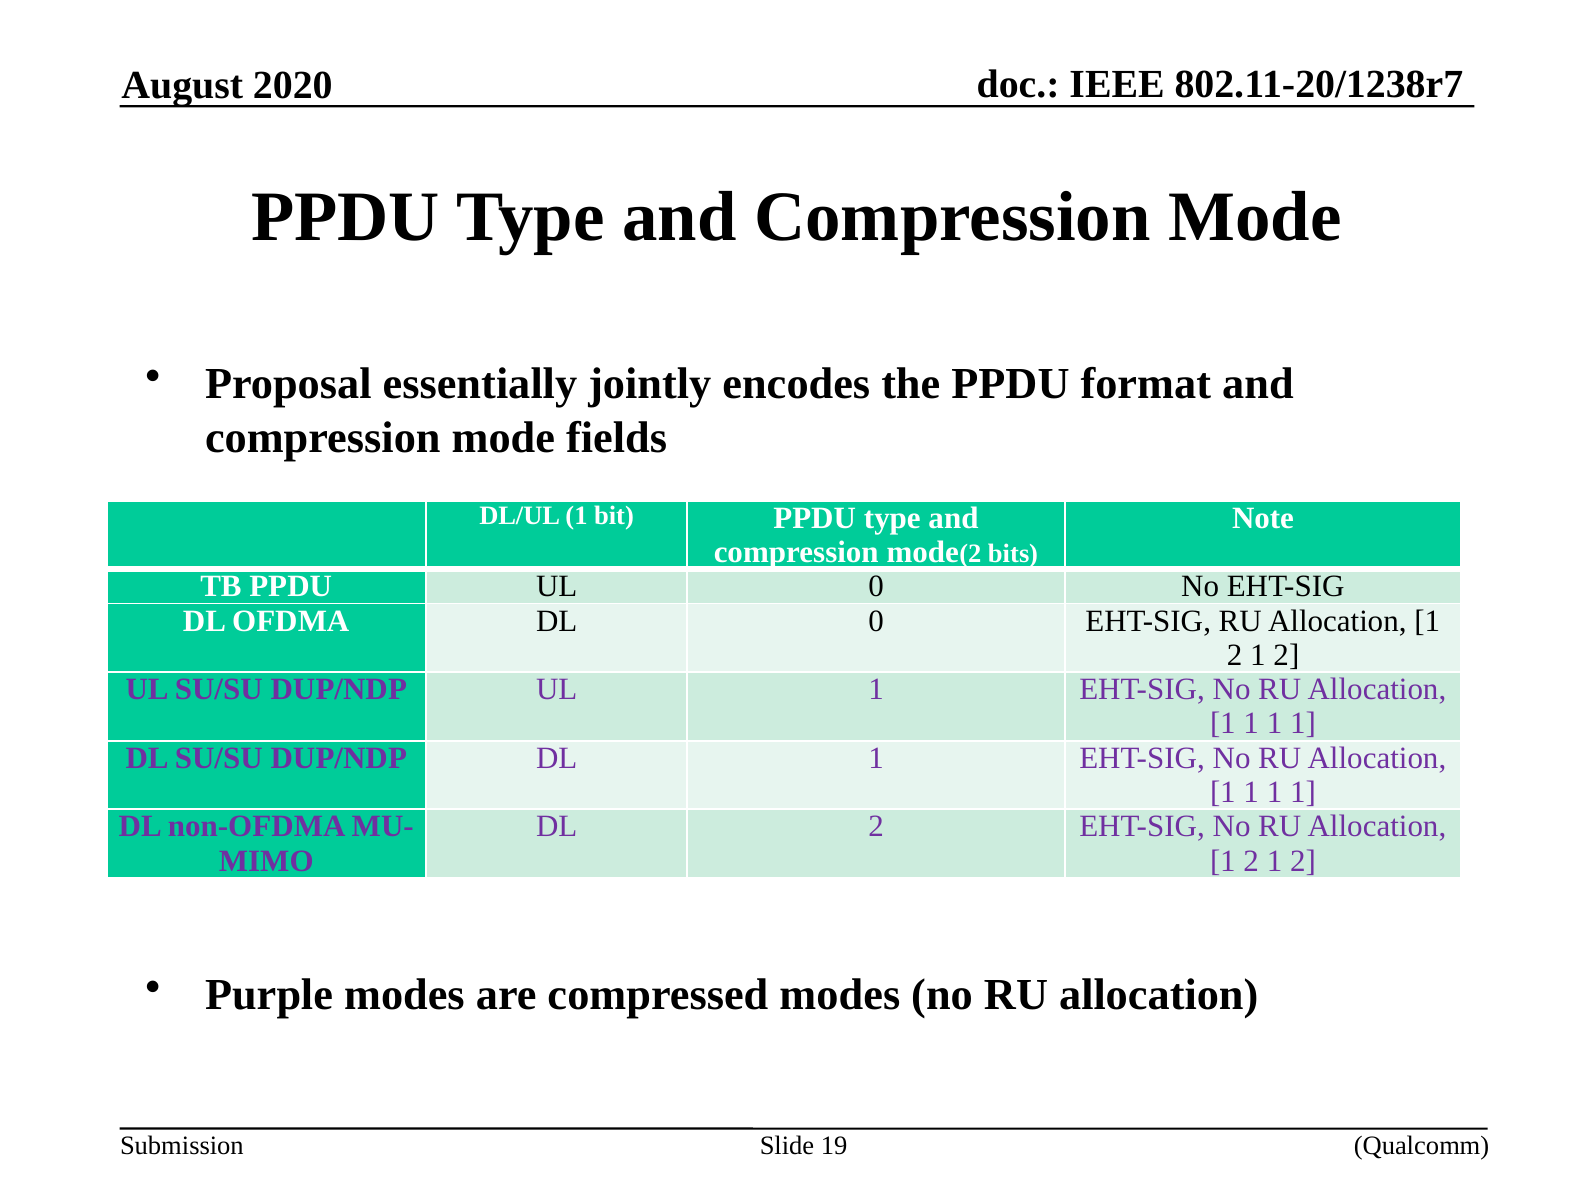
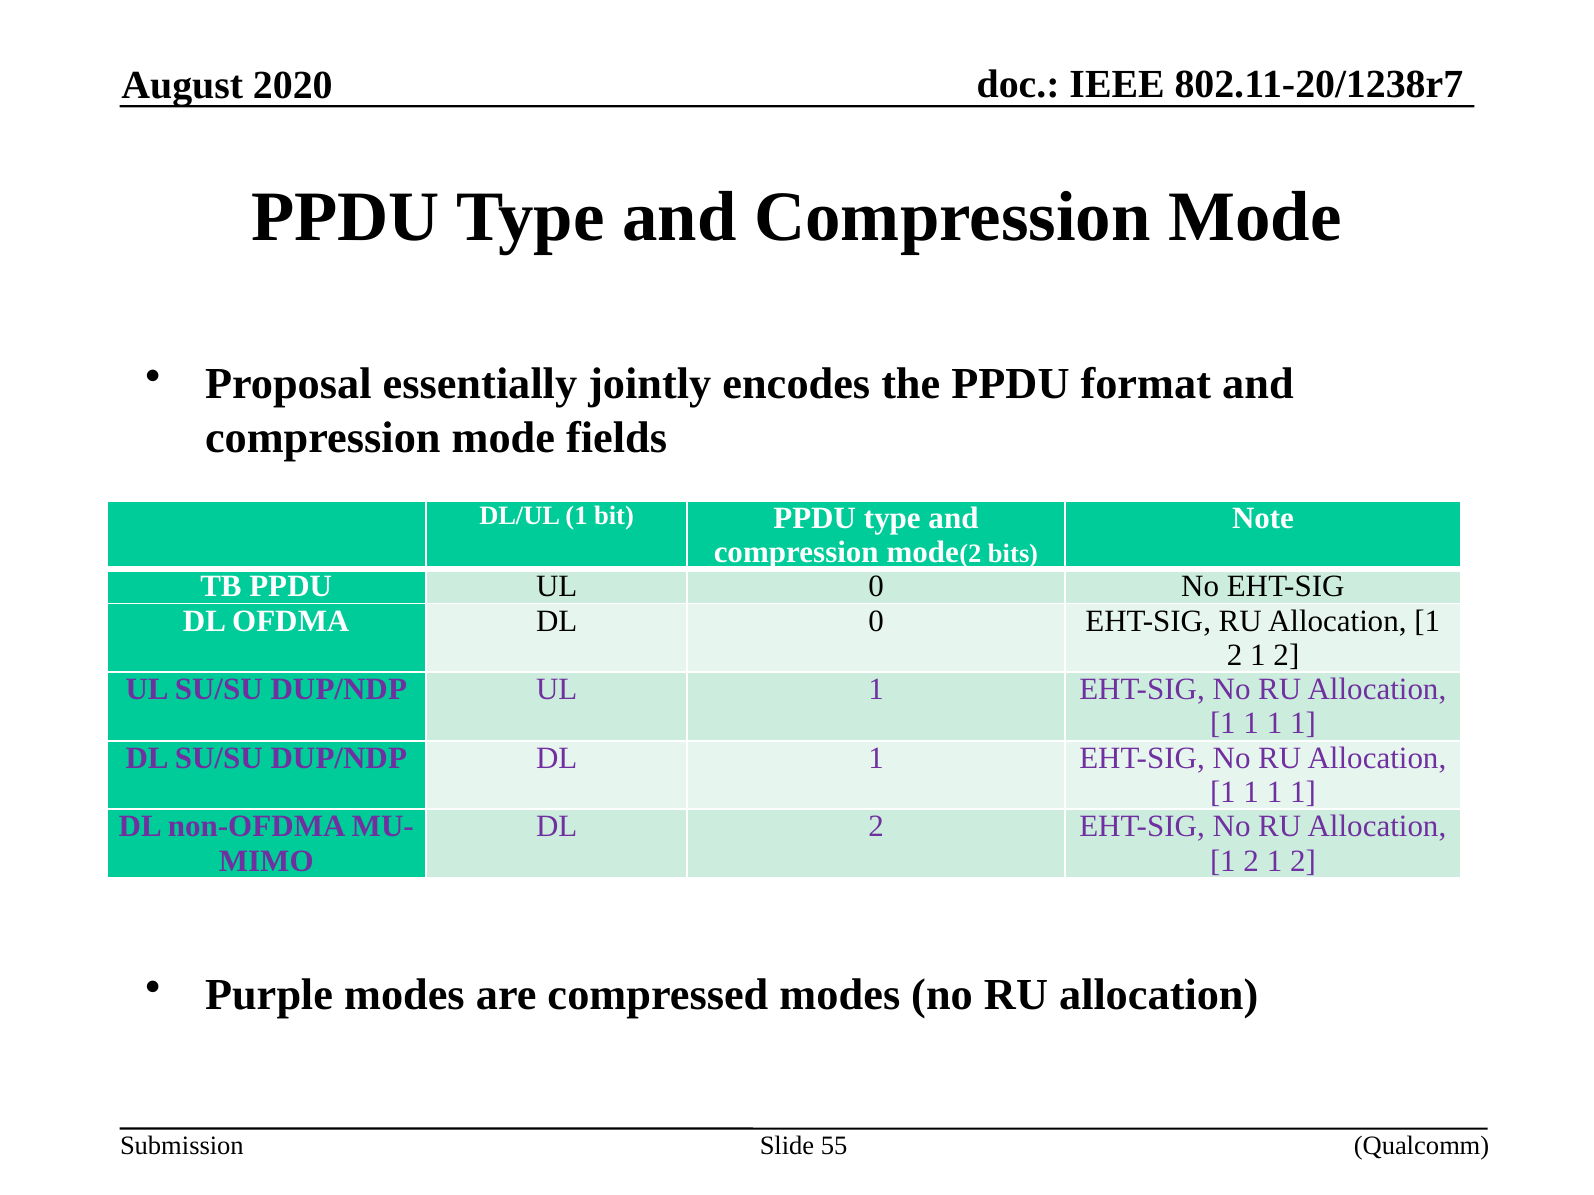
19: 19 -> 55
